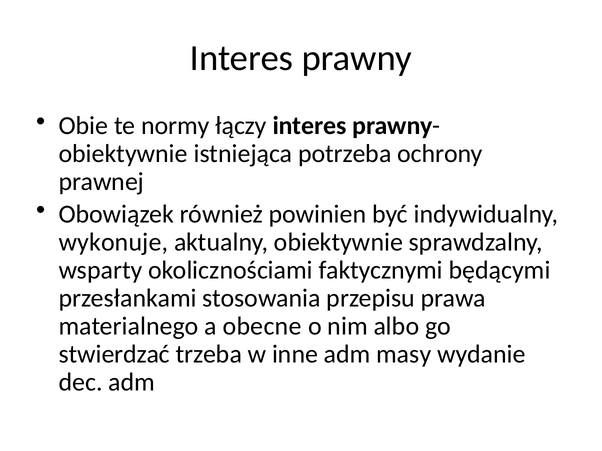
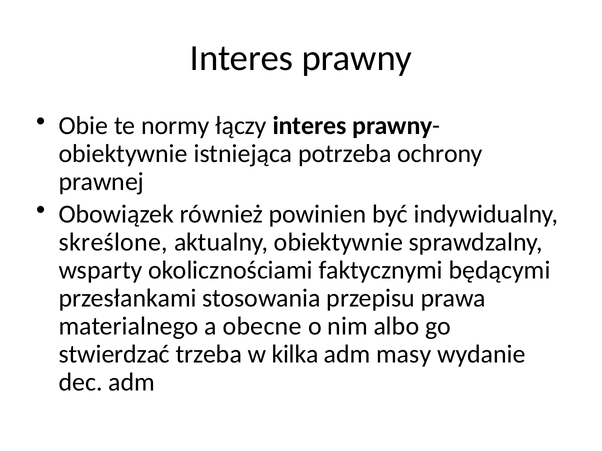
wykonuje: wykonuje -> skreślone
inne: inne -> kilka
